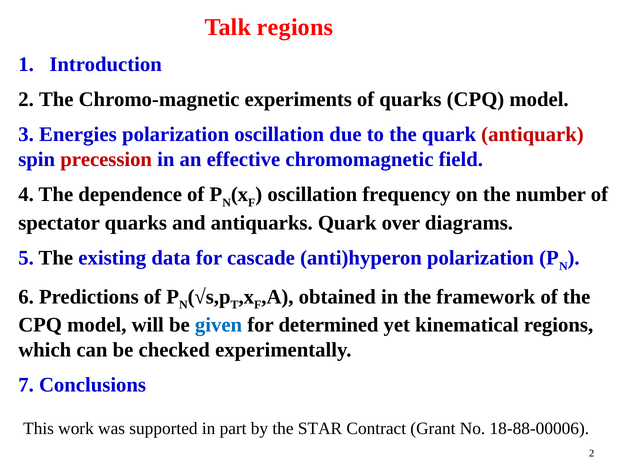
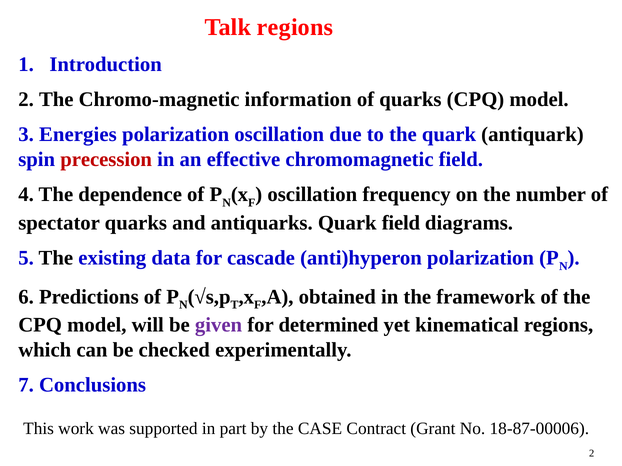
experiments: experiments -> information
antiquark colour: red -> black
Quark over: over -> field
given colour: blue -> purple
STAR: STAR -> CASE
18-88-00006: 18-88-00006 -> 18-87-00006
